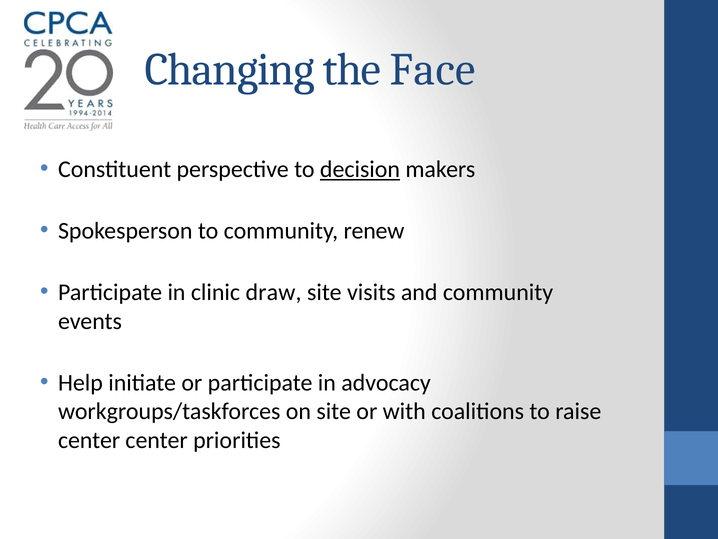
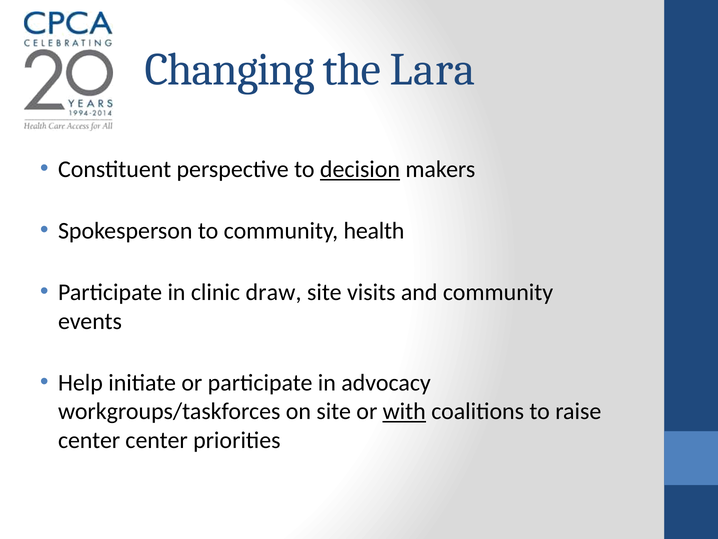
Face: Face -> Lara
renew: renew -> health
with underline: none -> present
